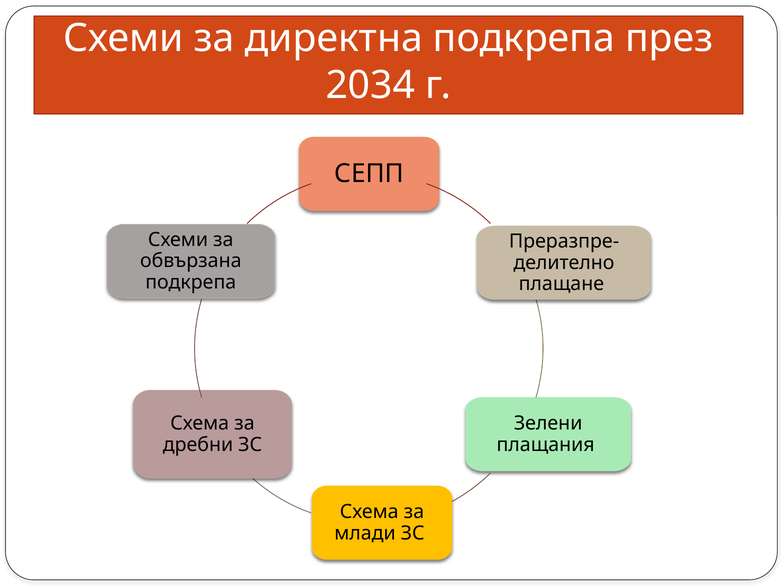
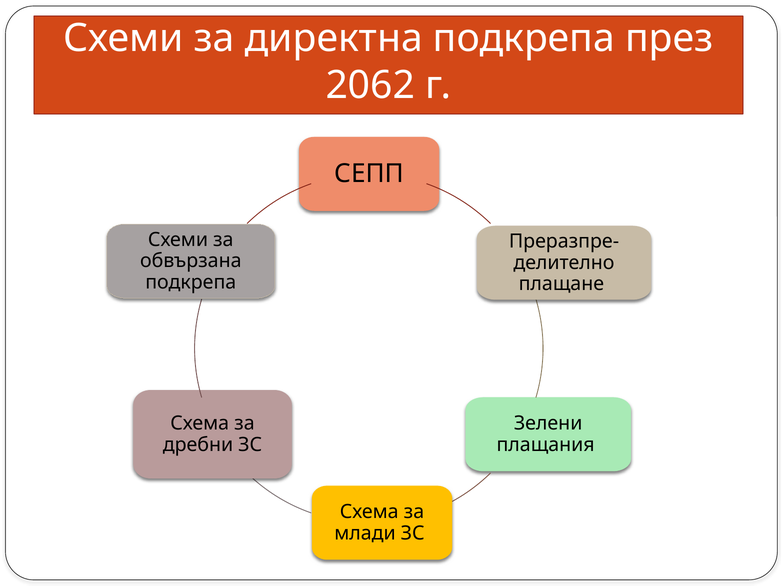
2034: 2034 -> 2062
